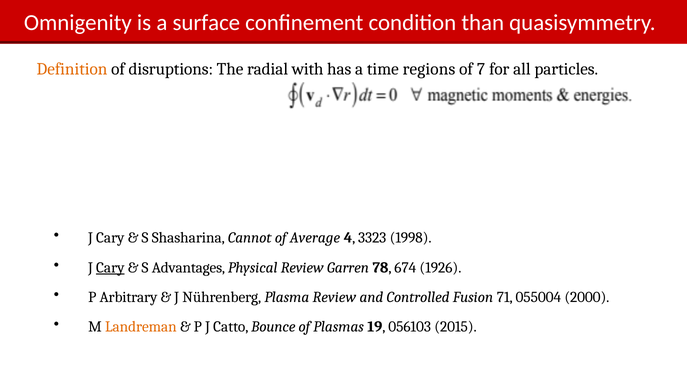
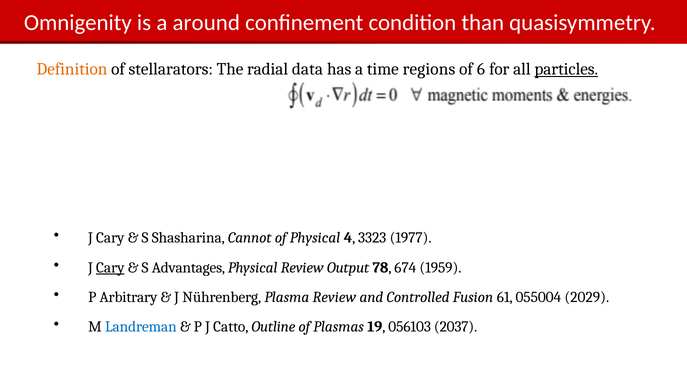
surface: surface -> around
disruptions: disruptions -> stellarators
with: with -> data
7: 7 -> 6
particles underline: none -> present
of Average: Average -> Physical
1998: 1998 -> 1977
Garren: Garren -> Output
1926: 1926 -> 1959
71: 71 -> 61
2000: 2000 -> 2029
Landreman colour: orange -> blue
Bounce: Bounce -> Outline
2015: 2015 -> 2037
